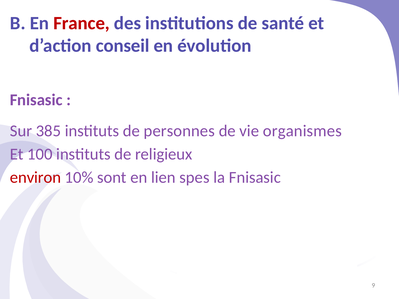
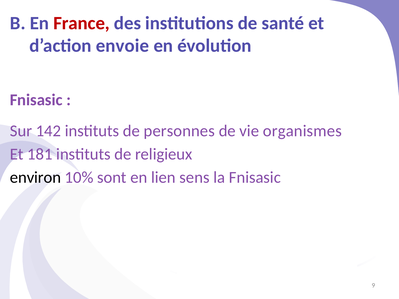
conseil: conseil -> envoie
385: 385 -> 142
100: 100 -> 181
environ colour: red -> black
spes: spes -> sens
